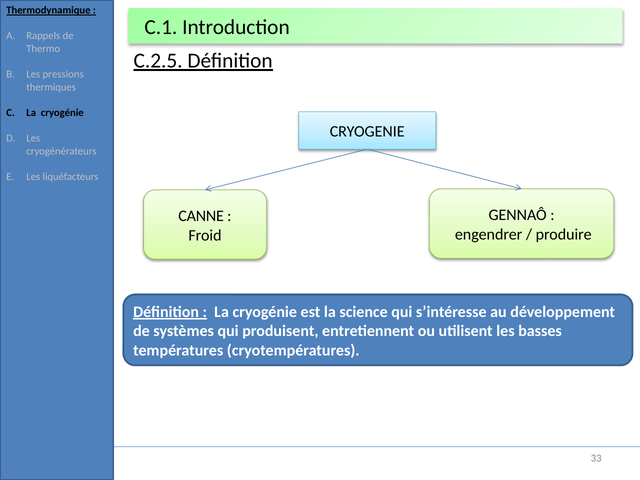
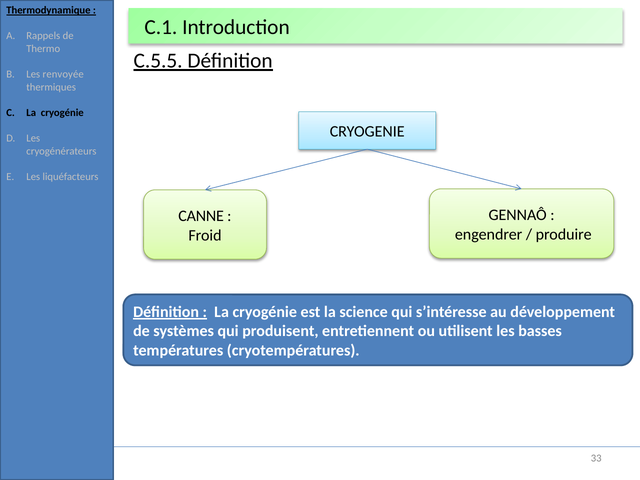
C.2.5: C.2.5 -> C.5.5
pressions: pressions -> renvoyée
